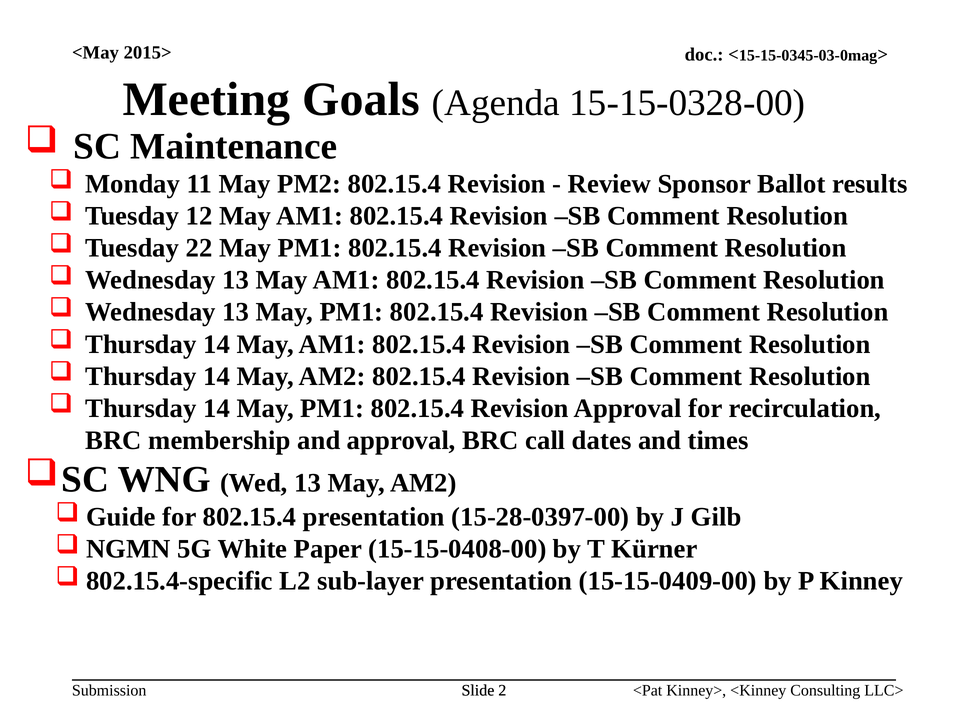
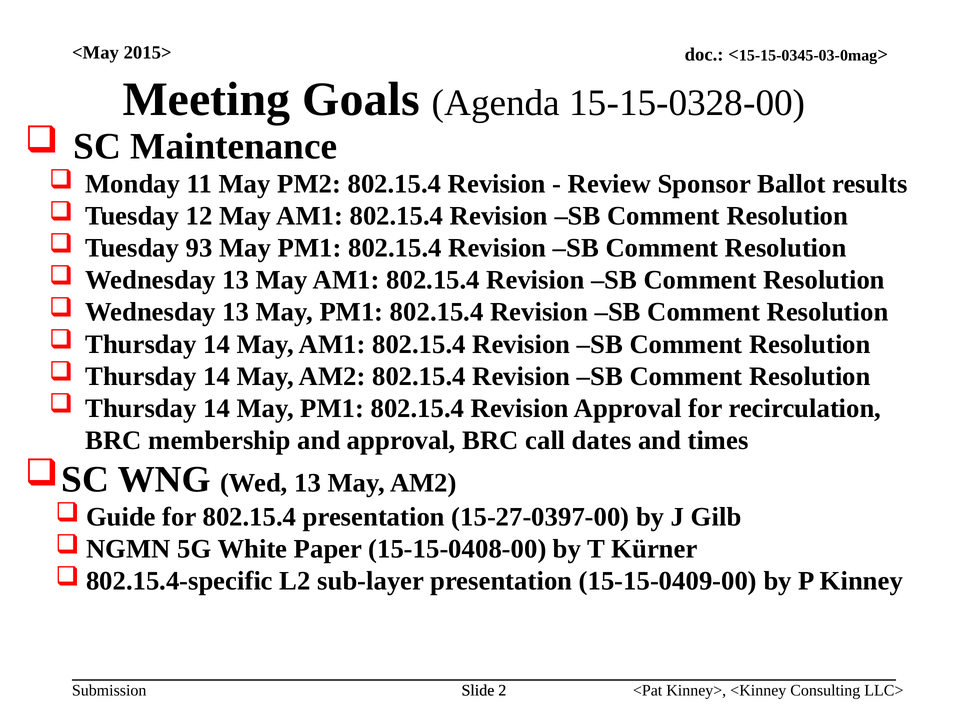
22: 22 -> 93
15-28-0397-00: 15-28-0397-00 -> 15-27-0397-00
